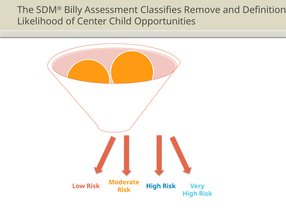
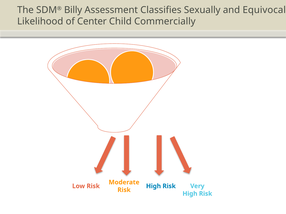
Remove: Remove -> Sexually
Definition: Definition -> Equivocal
Opportunities: Opportunities -> Commercially
